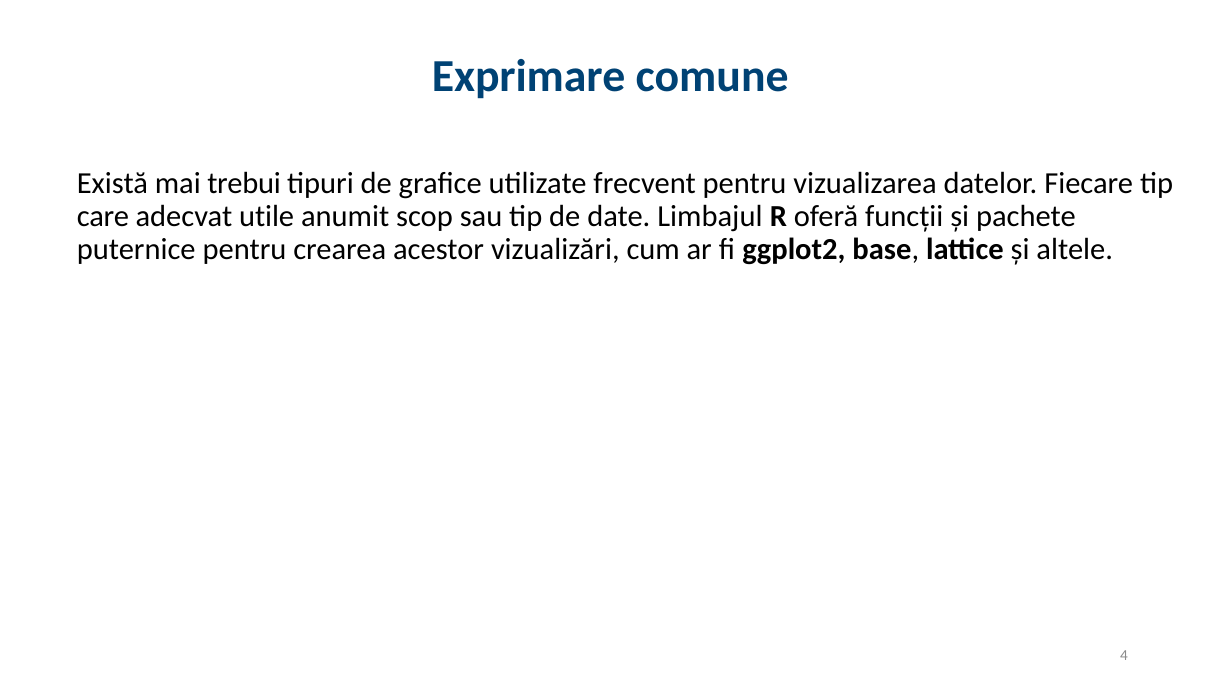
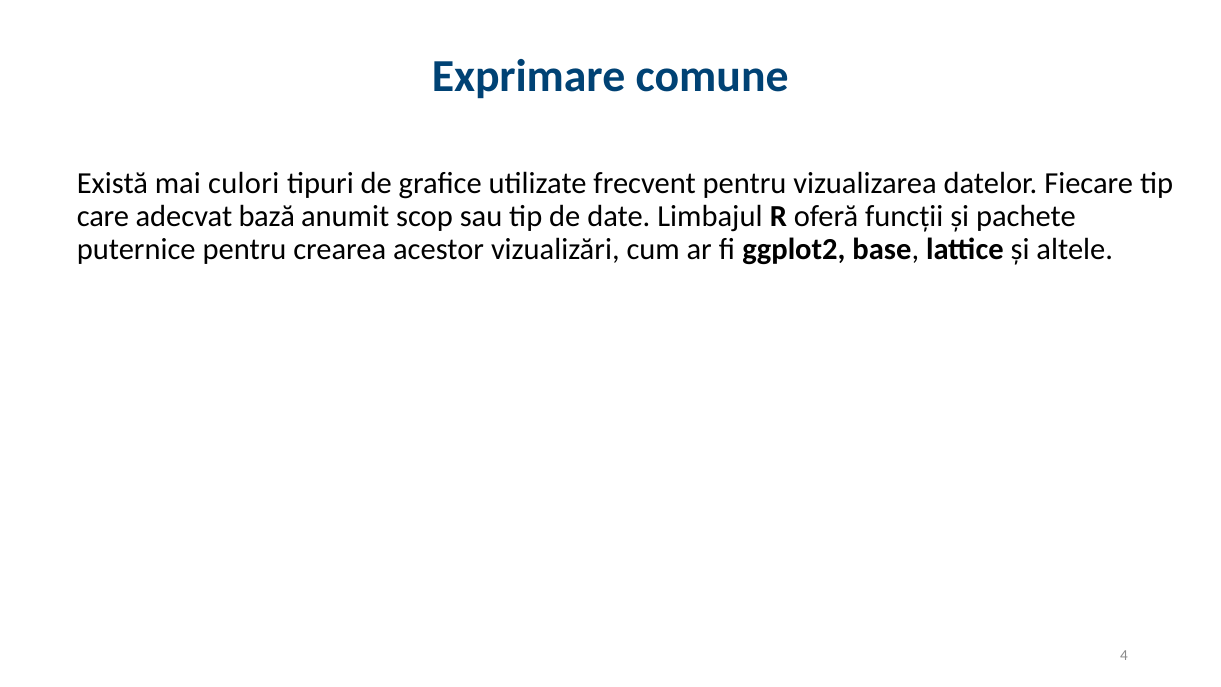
trebui: trebui -> culori
utile: utile -> bază
